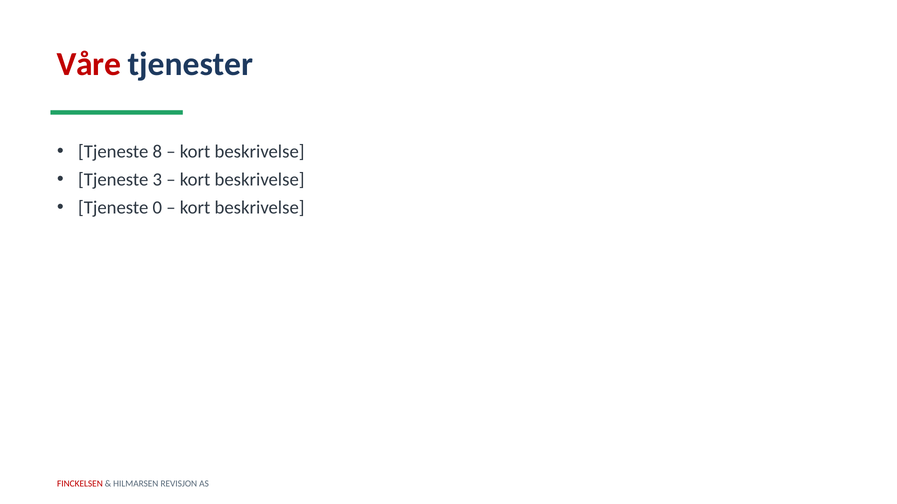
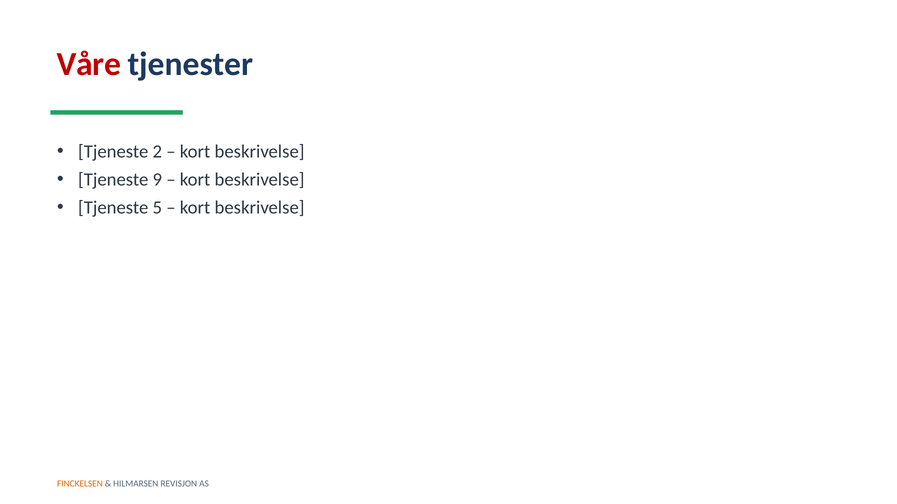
8: 8 -> 2
3: 3 -> 9
0: 0 -> 5
FINCKELSEN colour: red -> orange
